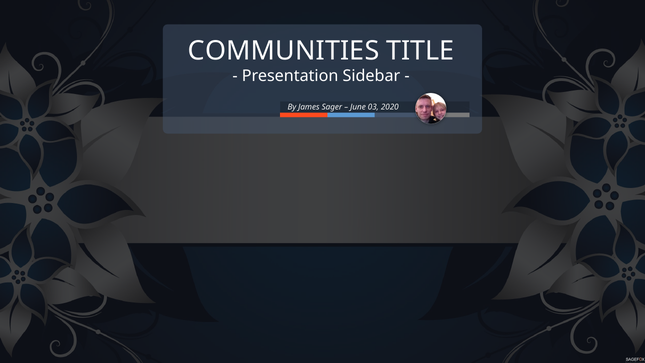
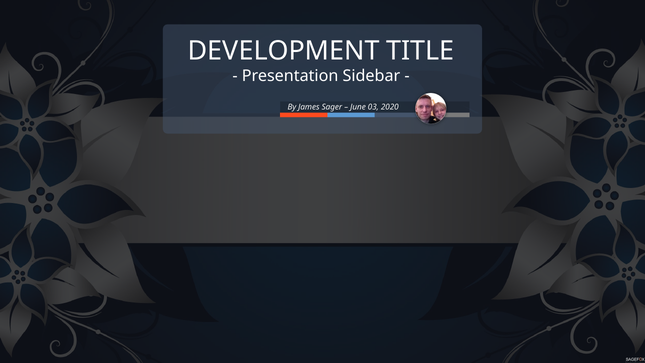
COMMUNITIES: COMMUNITIES -> DEVELOPMENT
